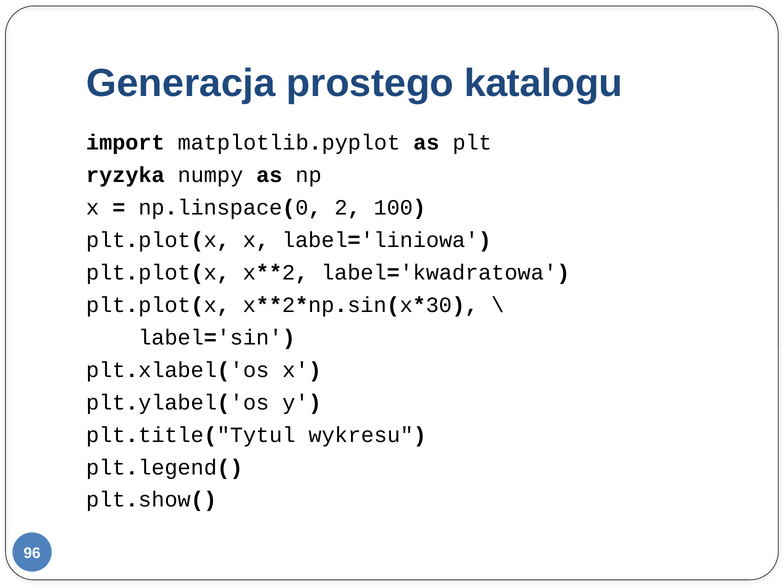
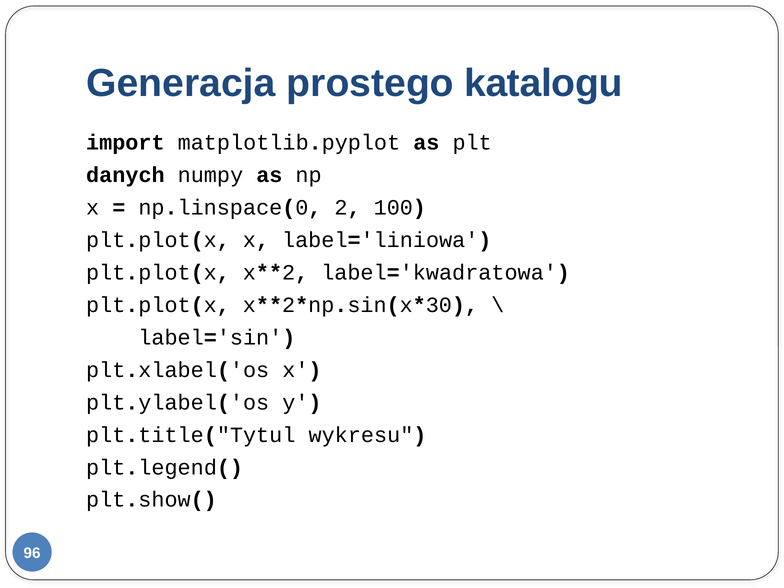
ryzyka: ryzyka -> danych
